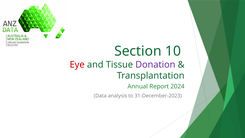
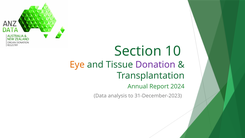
Eye colour: red -> orange
